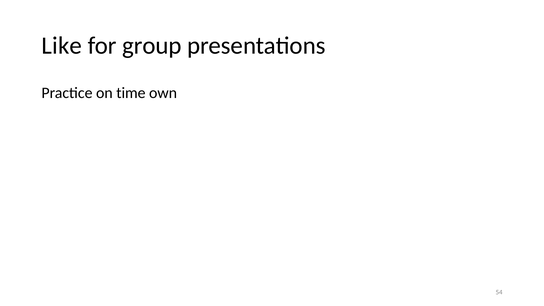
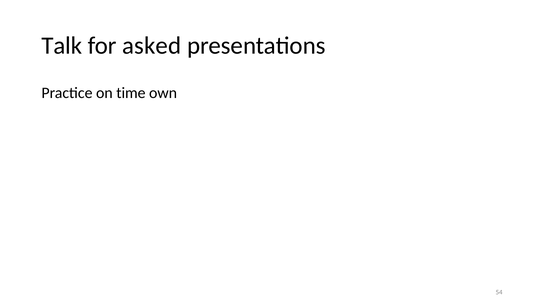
Like: Like -> Talk
group: group -> asked
